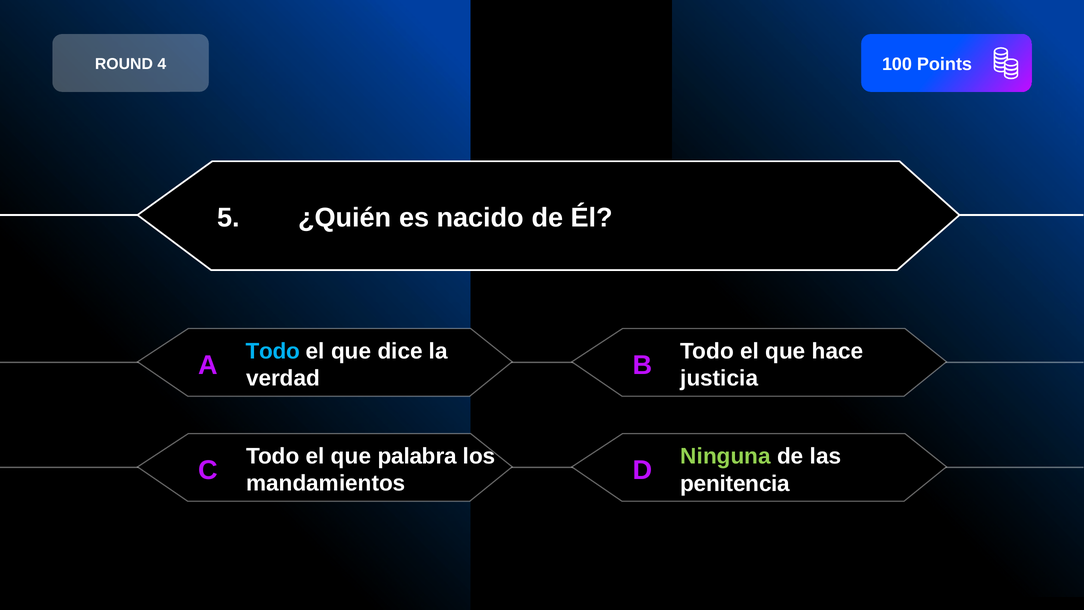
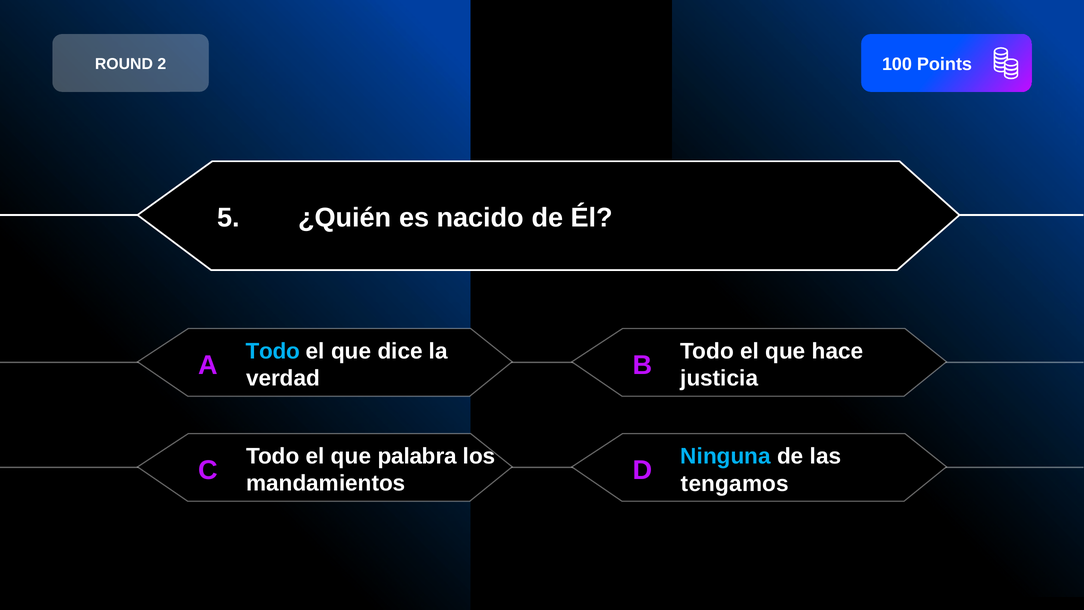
4: 4 -> 2
Ninguna colour: light green -> light blue
penitencia: penitencia -> tengamos
